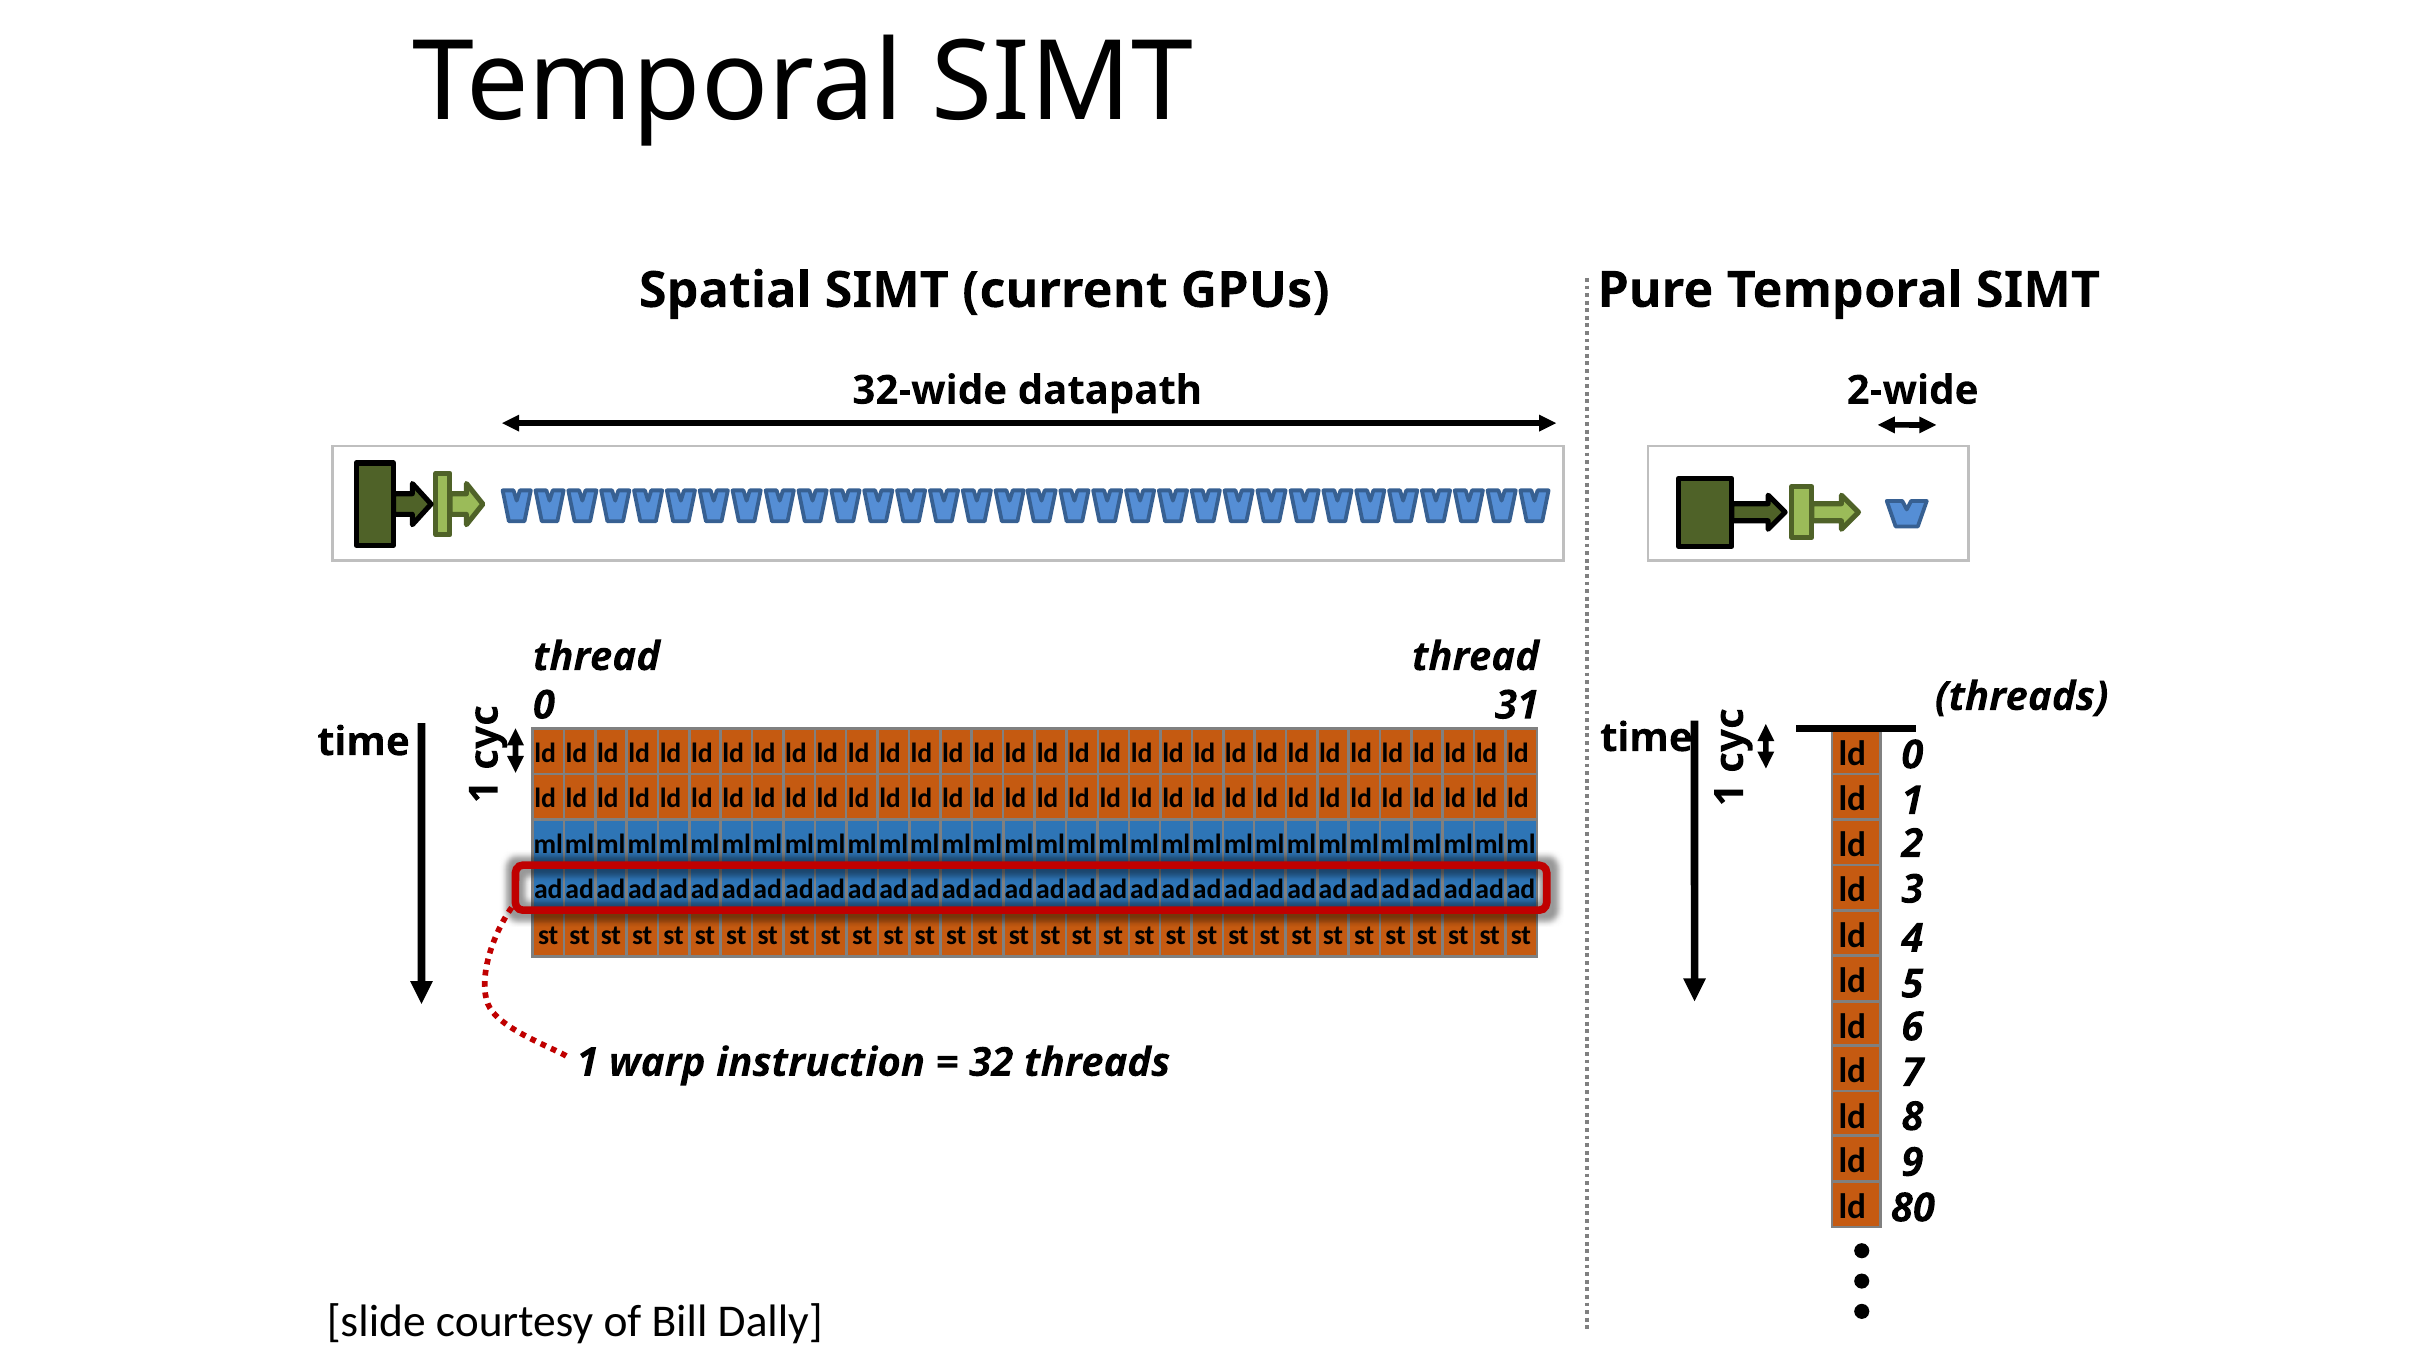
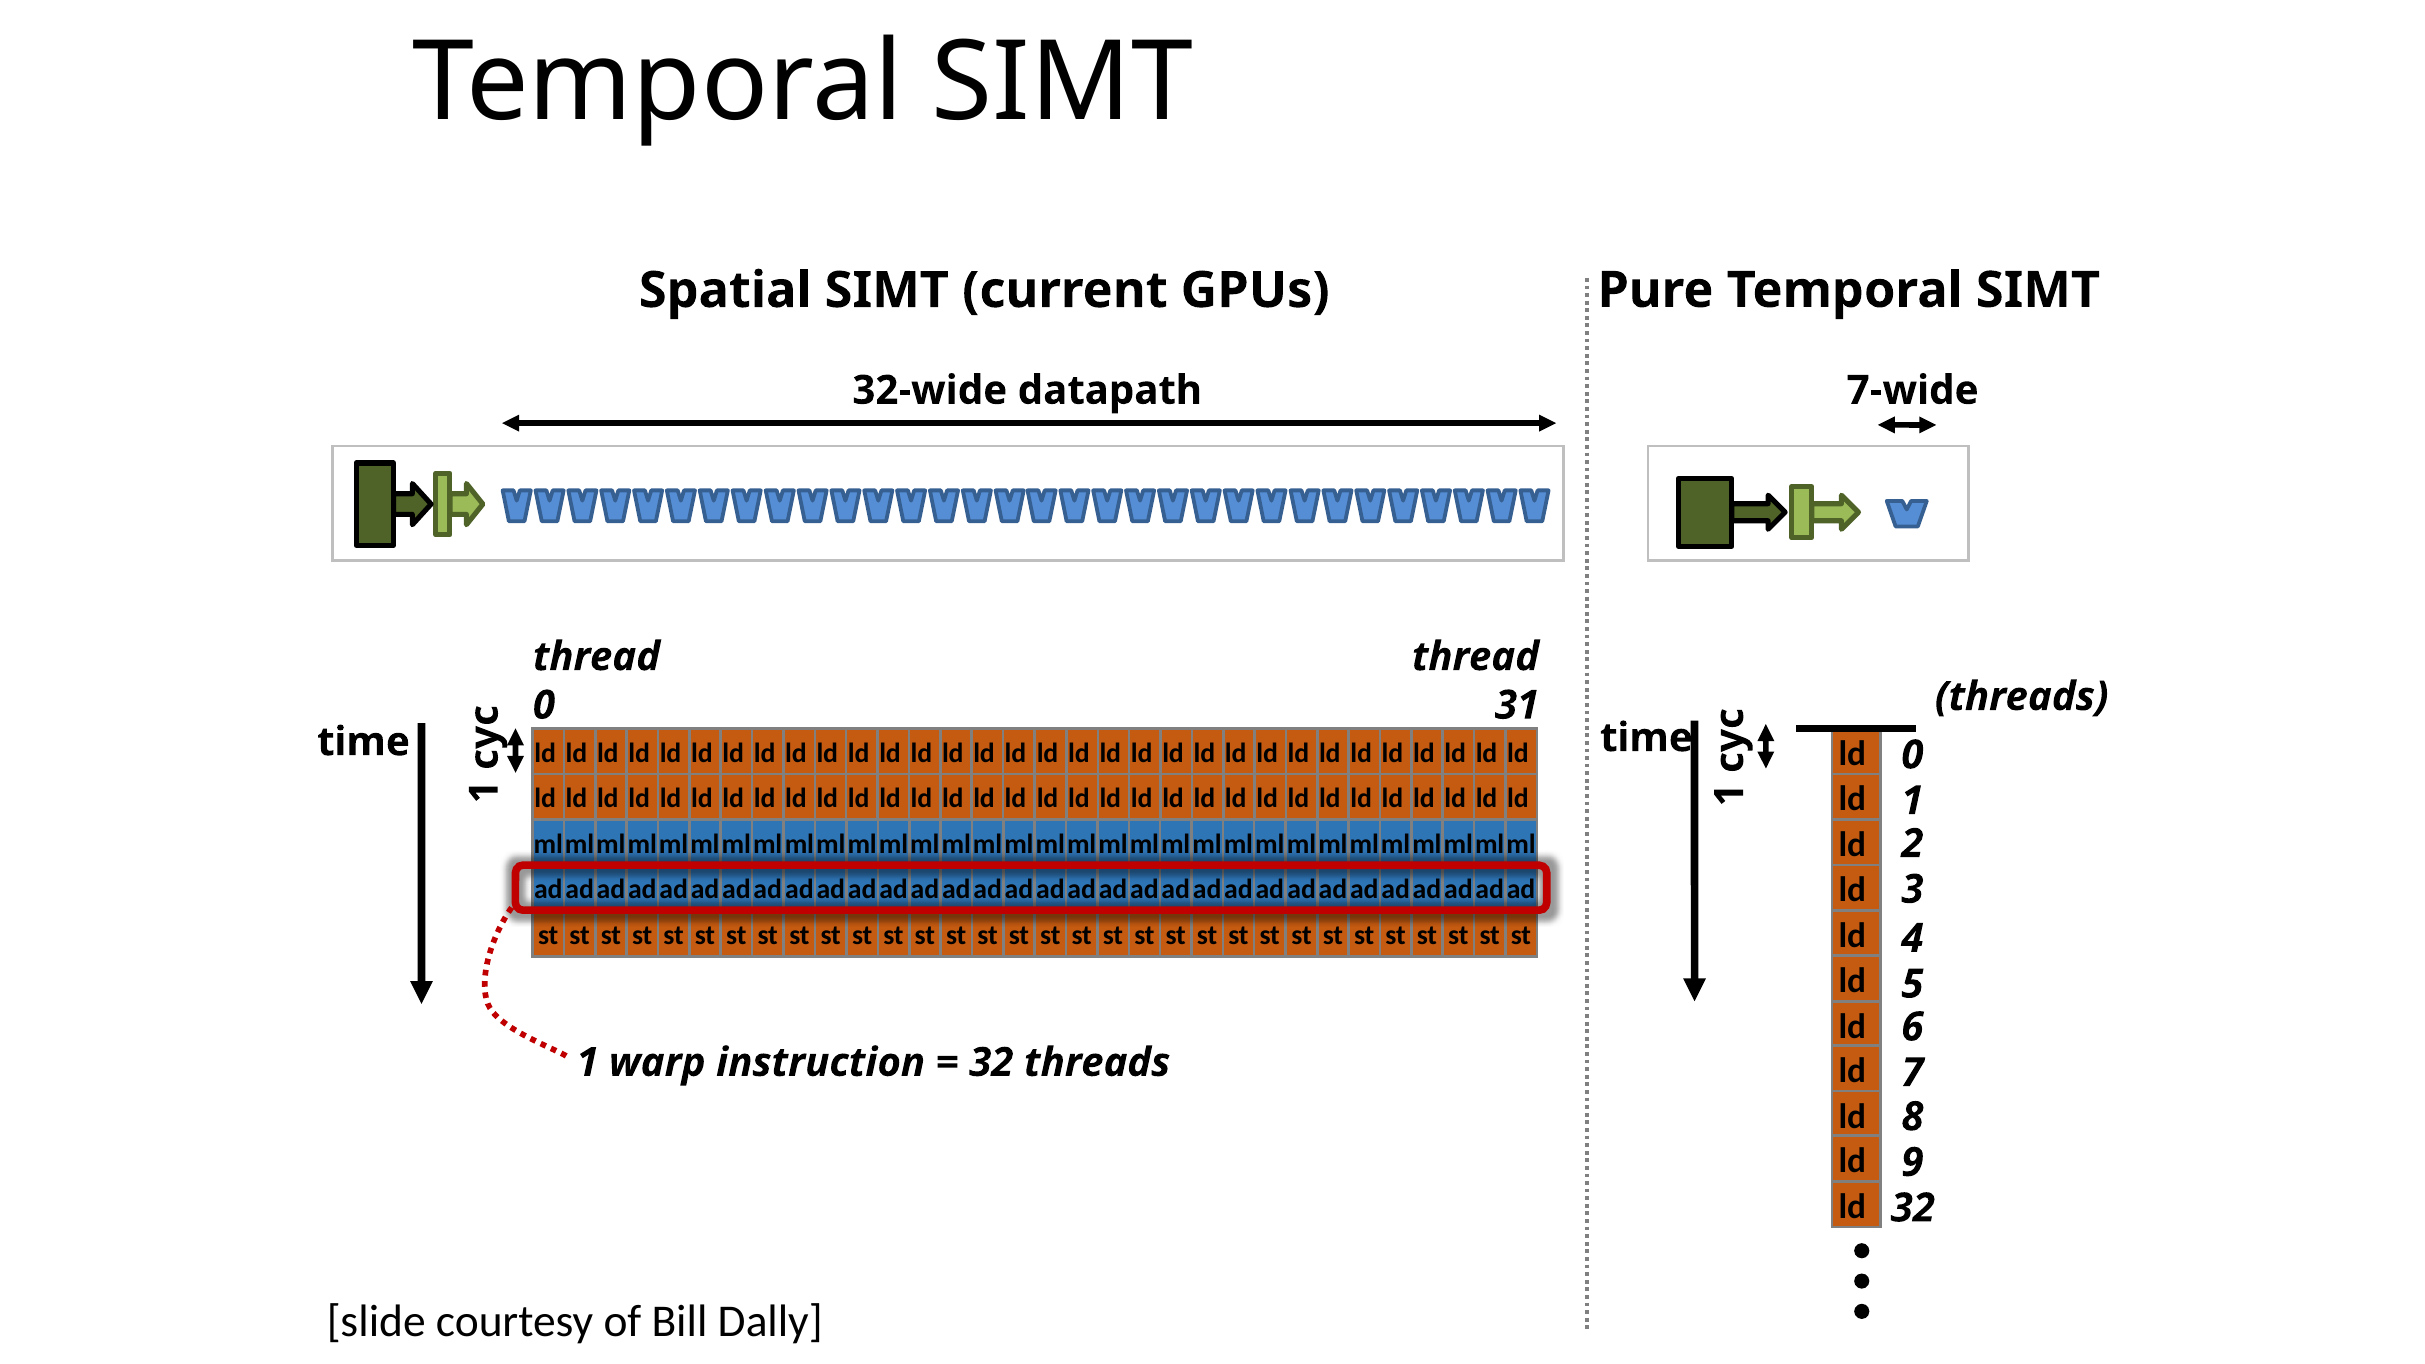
2-wide: 2-wide -> 7-wide
ld 80: 80 -> 32
